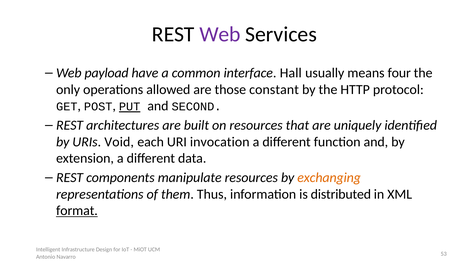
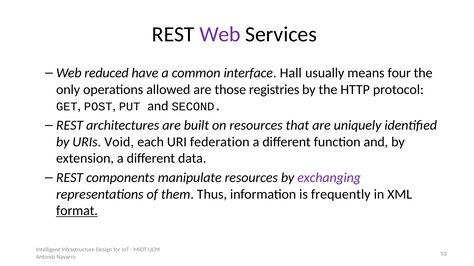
payload: payload -> reduced
constant: constant -> registries
PUT underline: present -> none
invocation: invocation -> federation
exchanging colour: orange -> purple
distributed: distributed -> frequently
